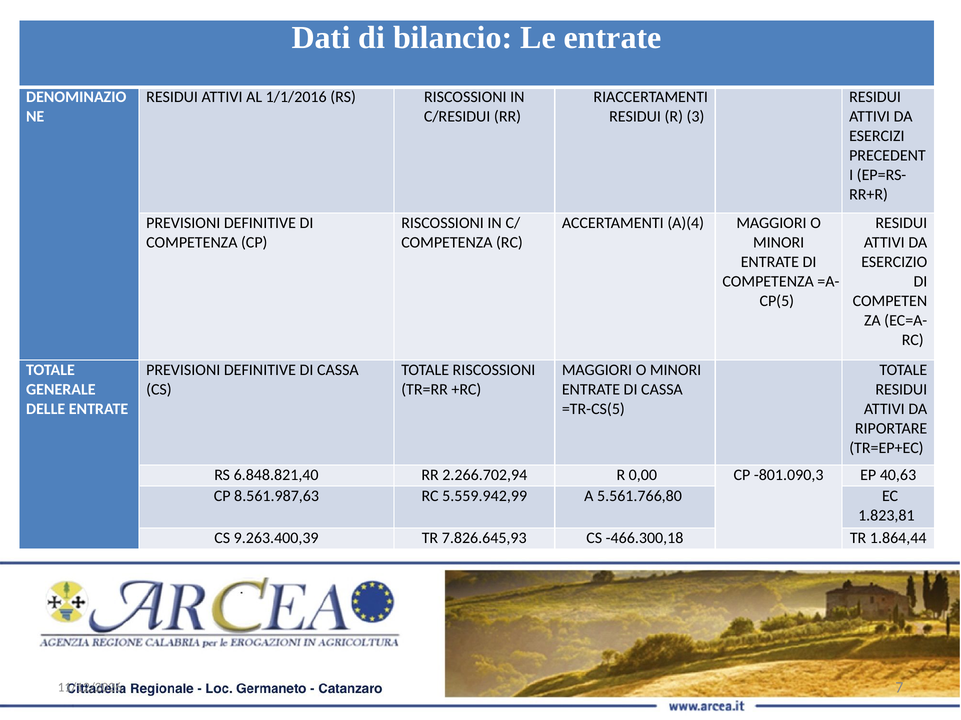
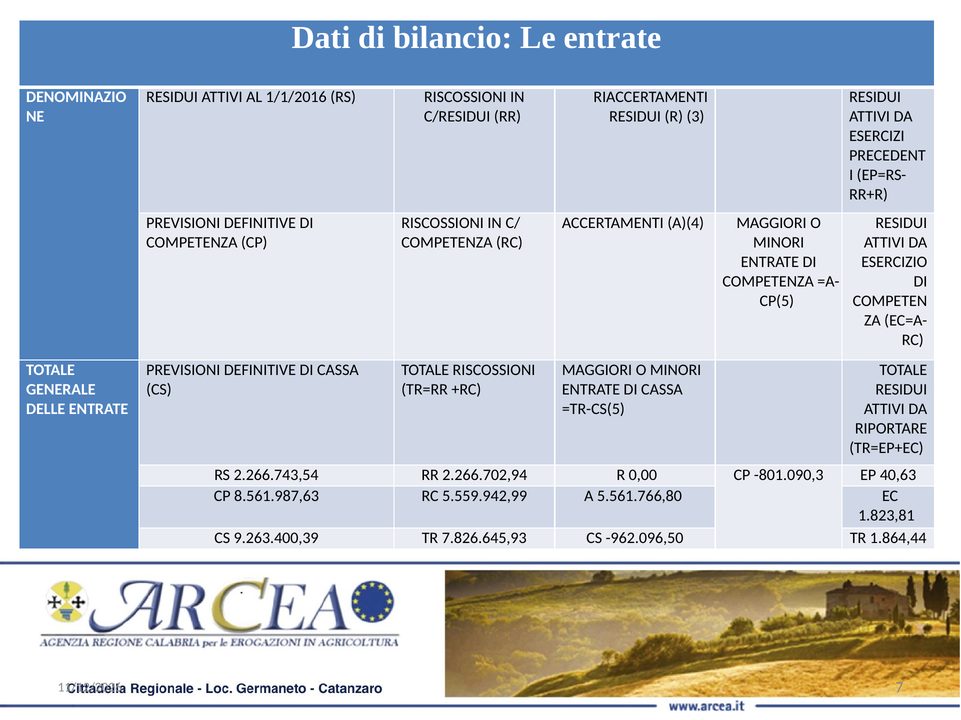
6.848.821,40: 6.848.821,40 -> 2.266.743,54
-466.300,18: -466.300,18 -> -962.096,50
